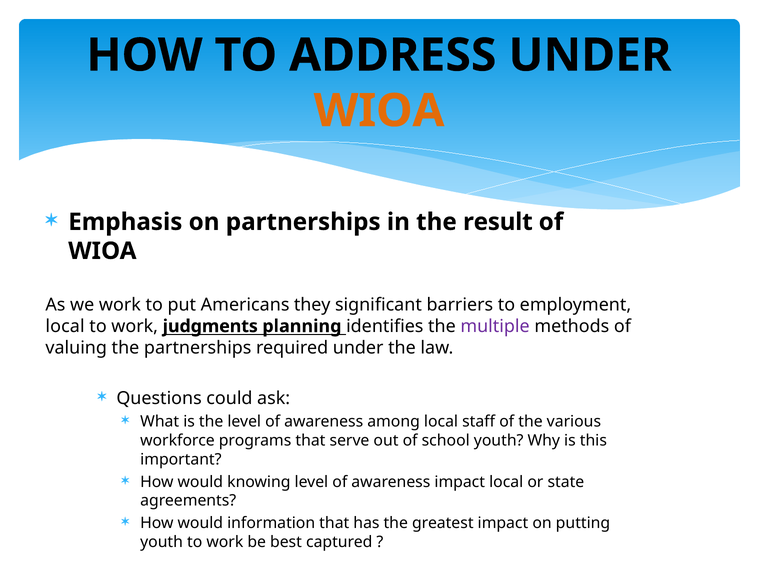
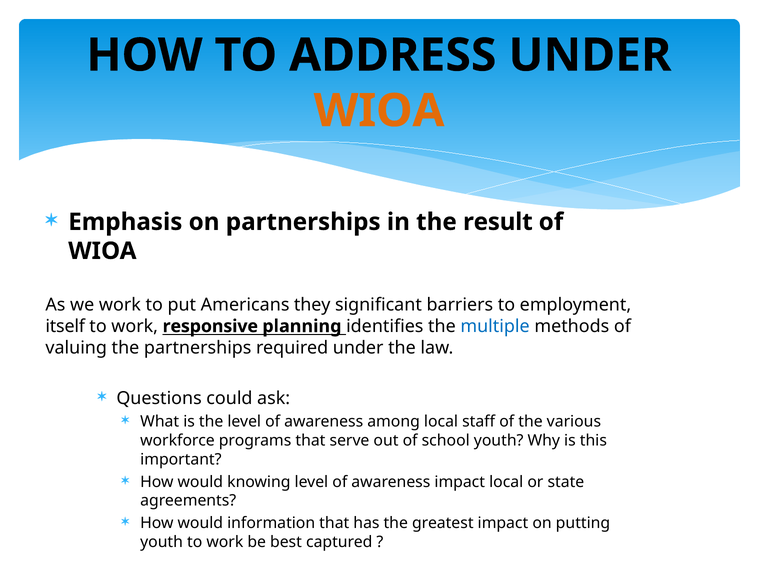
local at (65, 327): local -> itself
judgments: judgments -> responsive
multiple colour: purple -> blue
